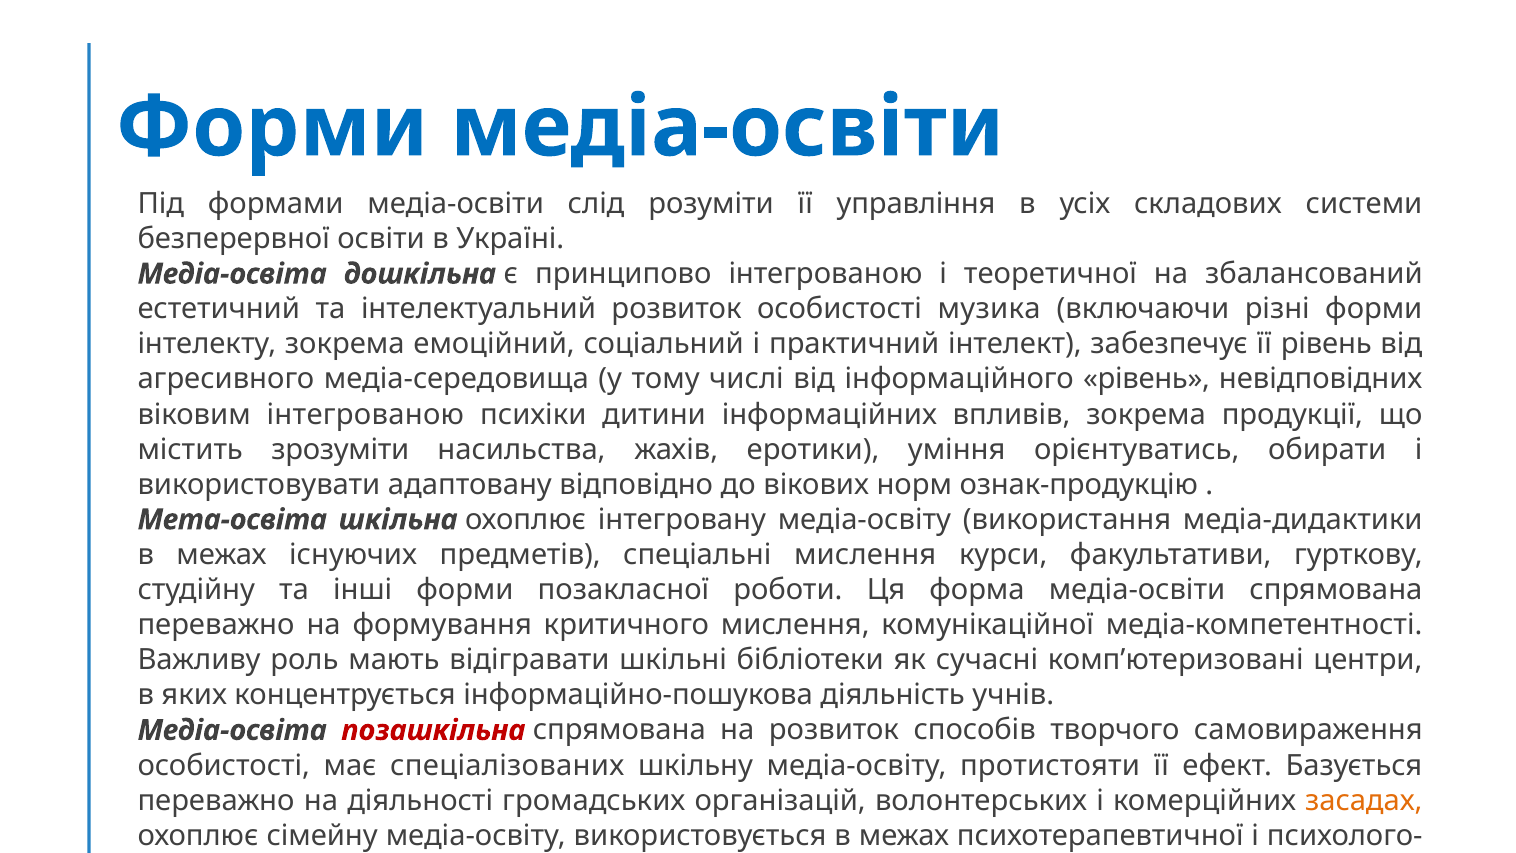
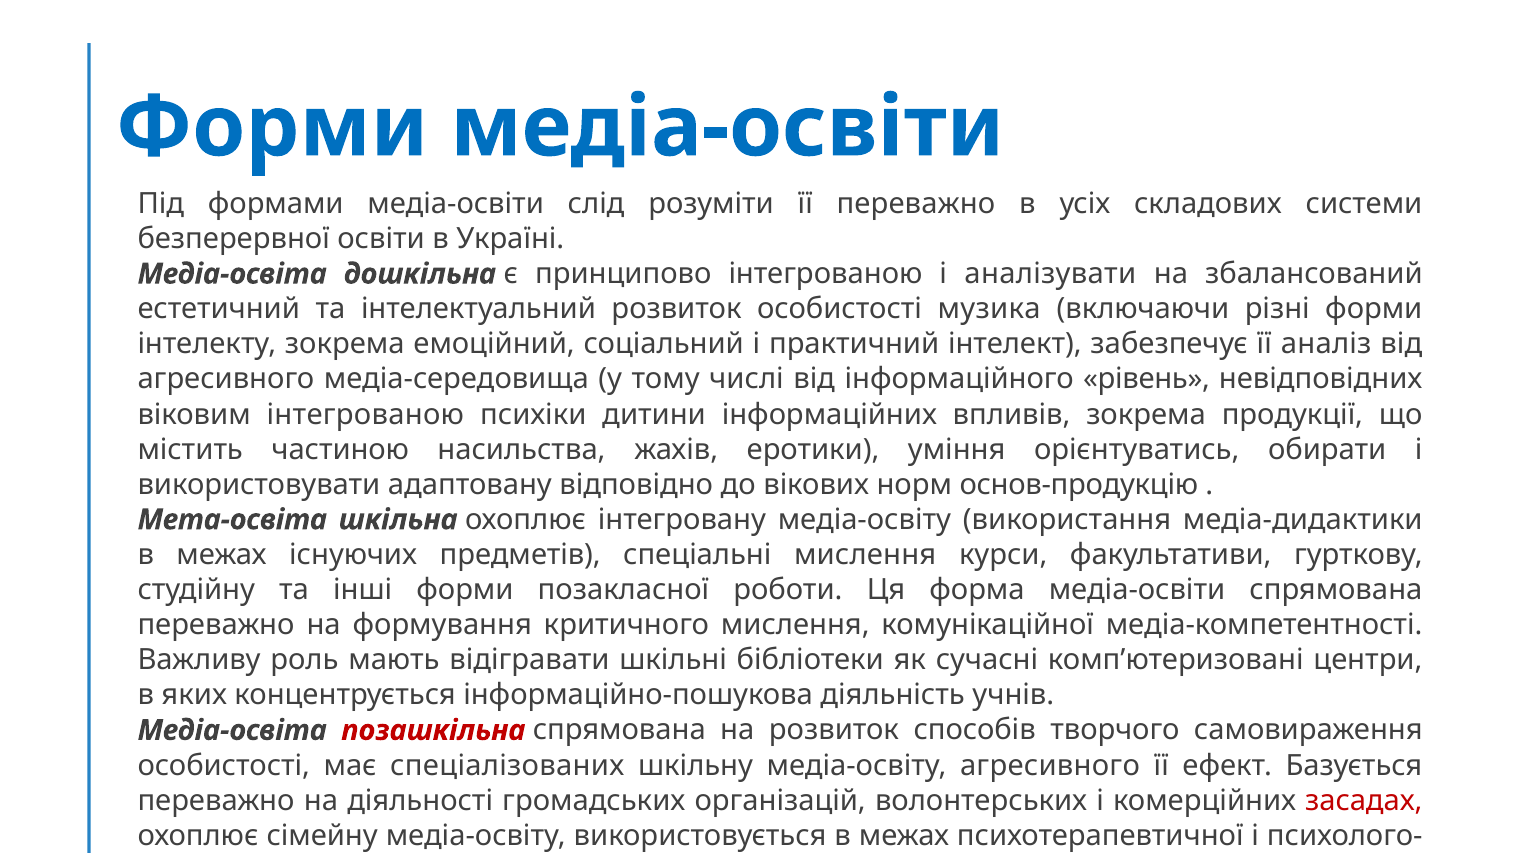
її управління: управління -> переважно
теоретичної: теоретичної -> аналізувати
її рівень: рівень -> аналіз
зрозуміти: зрозуміти -> частиною
ознак-продукцію: ознак-продукцію -> основ-продукцію
медіа-освіту протистояти: протистояти -> агресивного
засадах colour: orange -> red
